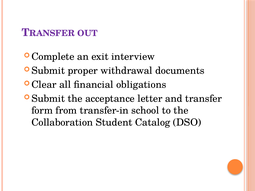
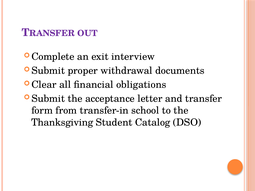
Collaboration: Collaboration -> Thanksgiving
